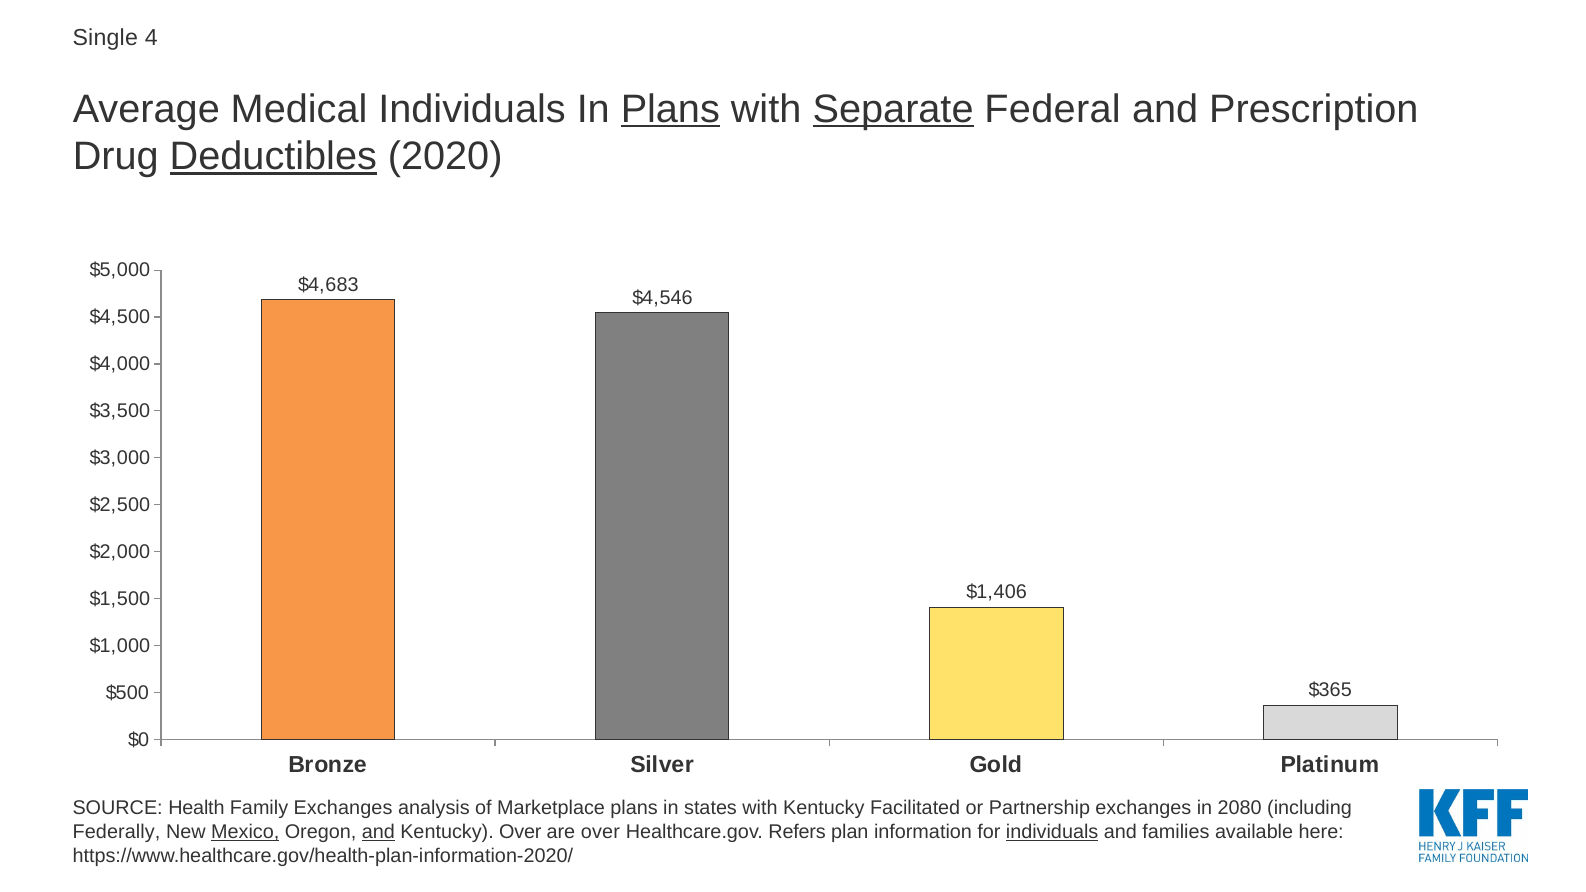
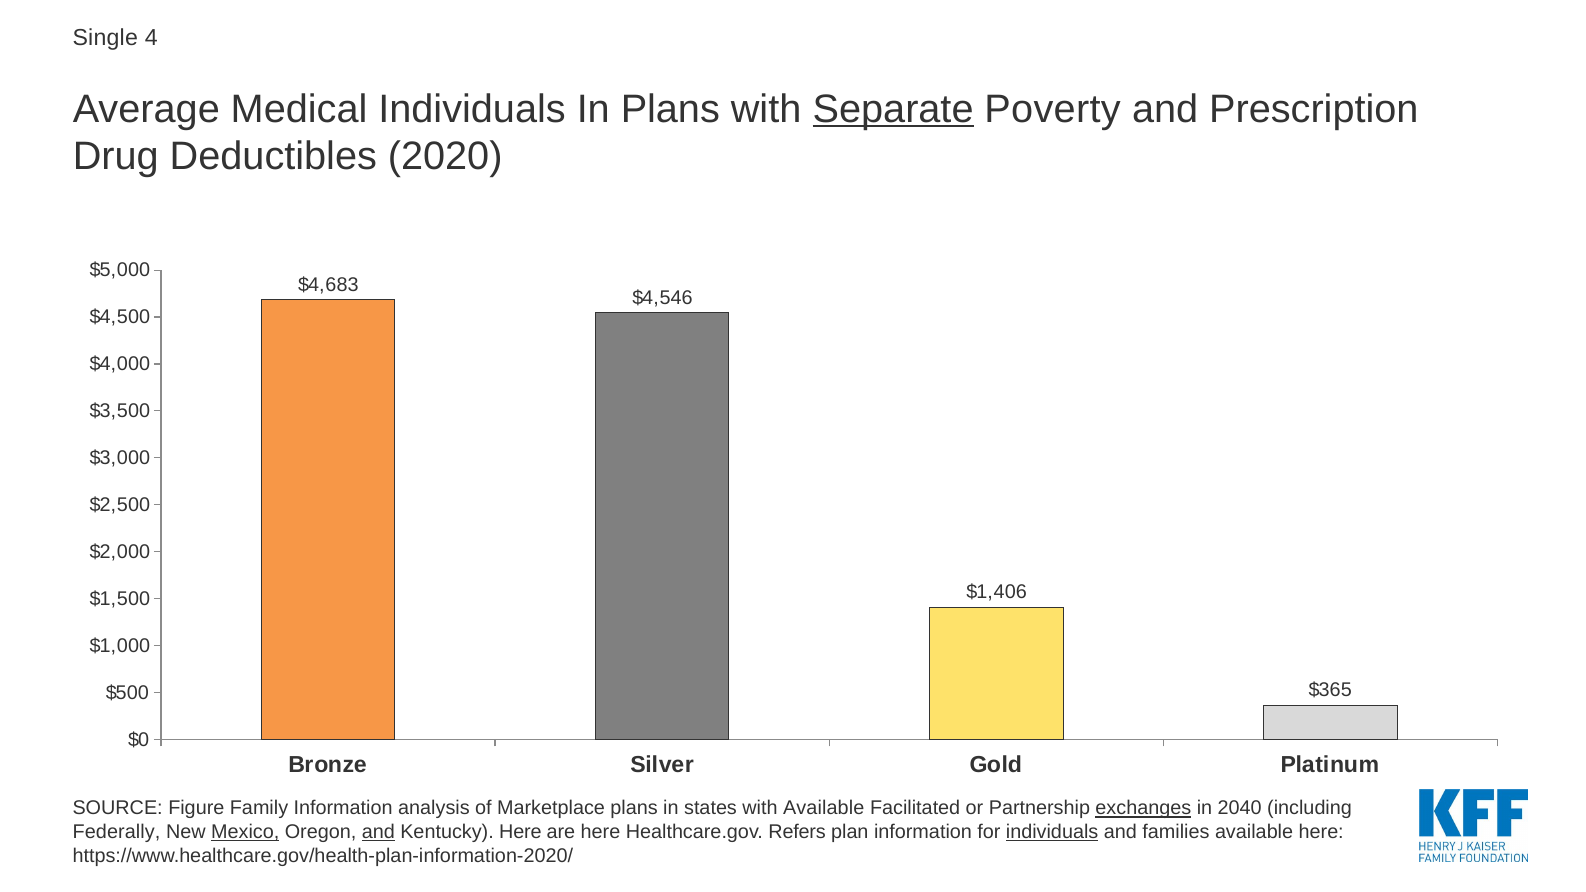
Plans at (670, 109) underline: present -> none
Federal: Federal -> Poverty
Deductibles underline: present -> none
Health: Health -> Figure
Family Exchanges: Exchanges -> Information
with Kentucky: Kentucky -> Available
exchanges at (1143, 809) underline: none -> present
2080: 2080 -> 2040
Kentucky Over: Over -> Here
are over: over -> here
